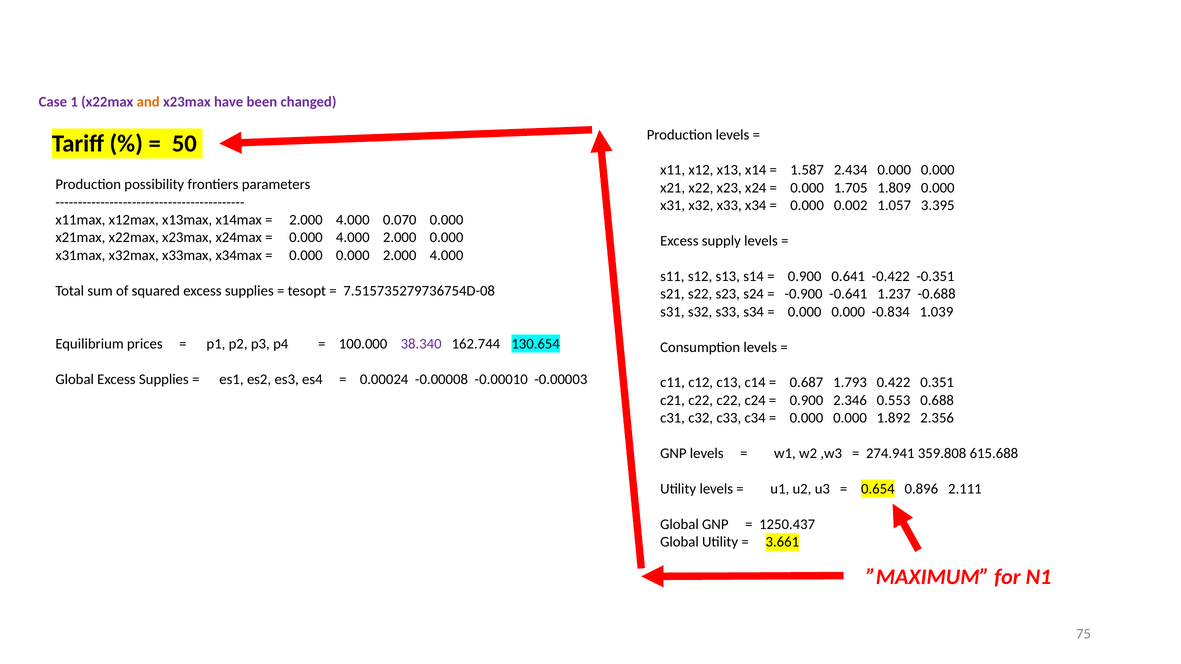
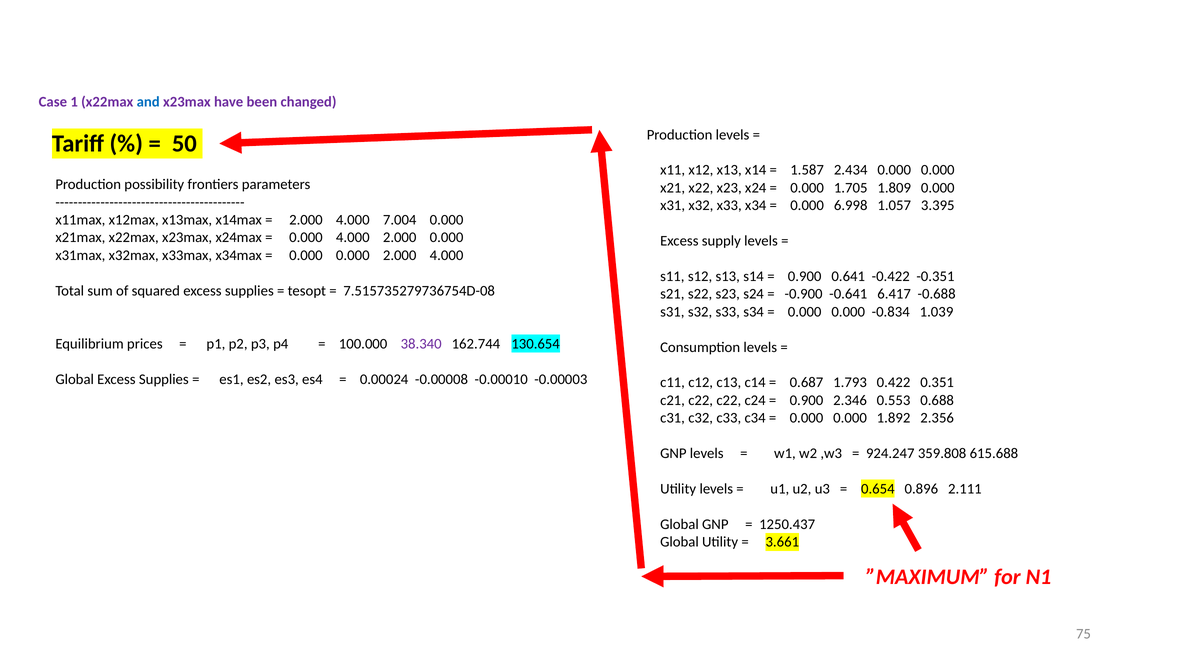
and colour: orange -> blue
0.002: 0.002 -> 6.998
0.070: 0.070 -> 7.004
1.237: 1.237 -> 6.417
274.941: 274.941 -> 924.247
